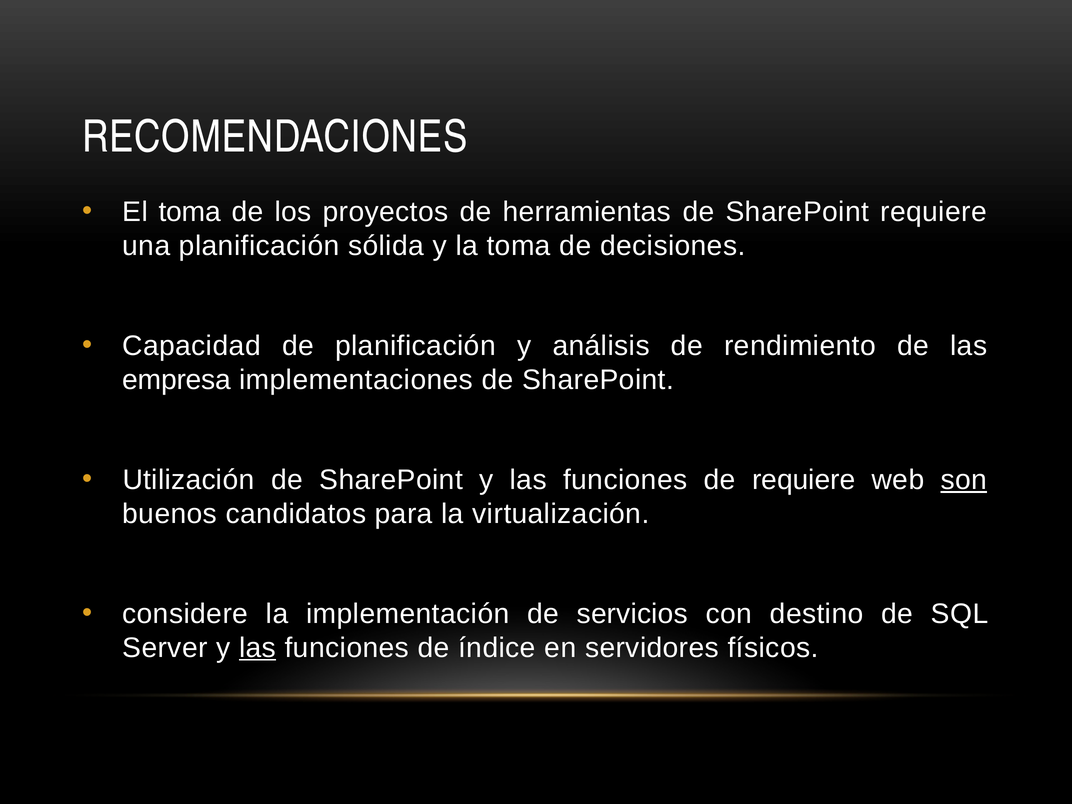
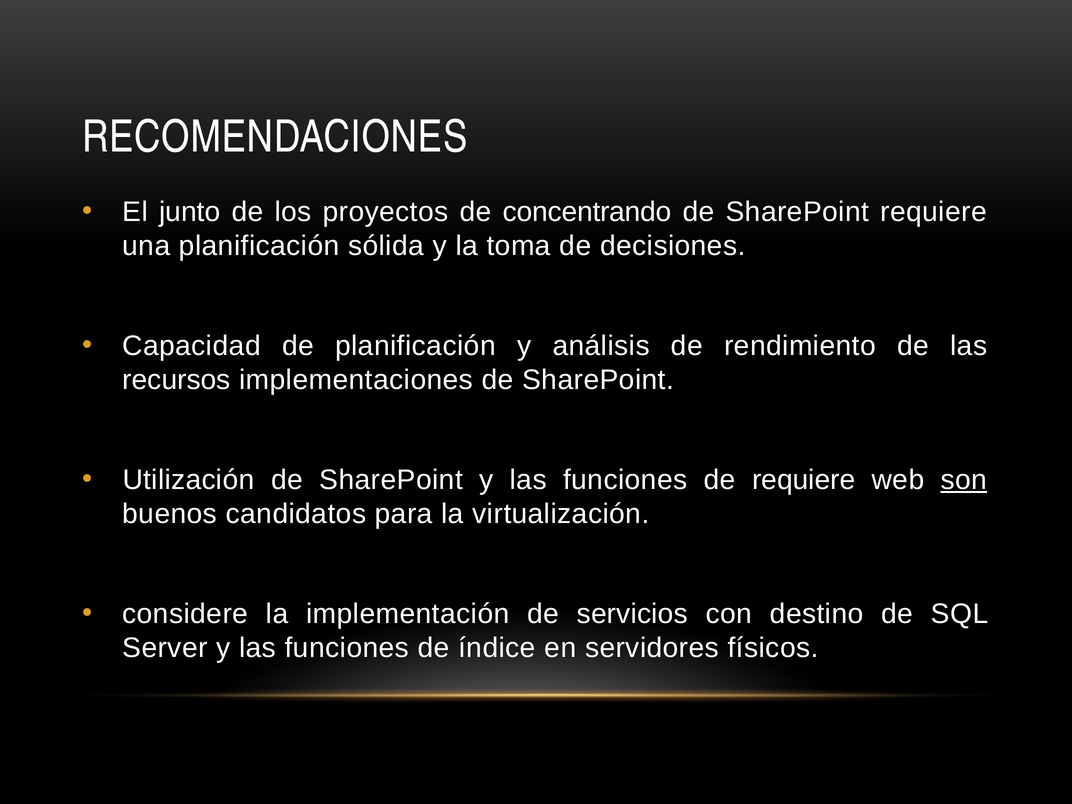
El toma: toma -> junto
herramientas: herramientas -> concentrando
empresa: empresa -> recursos
las at (258, 648) underline: present -> none
